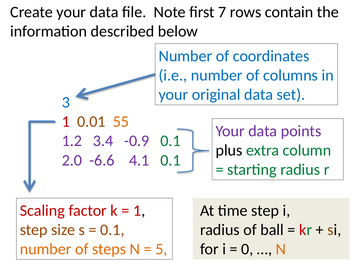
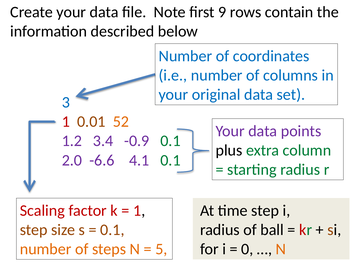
7: 7 -> 9
55: 55 -> 52
